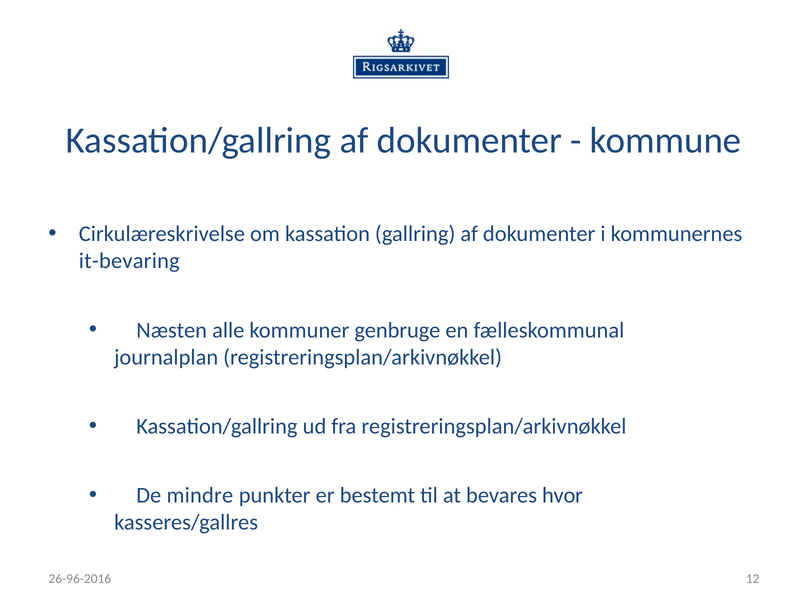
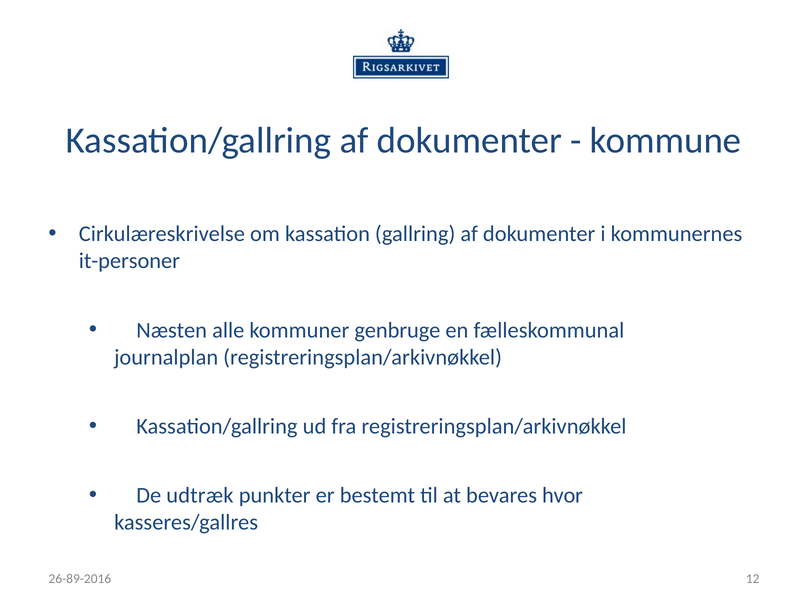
it-bevaring: it-bevaring -> it-personer
mindre: mindre -> udtræk
26-96-2016: 26-96-2016 -> 26-89-2016
